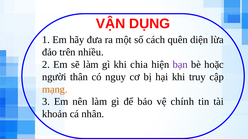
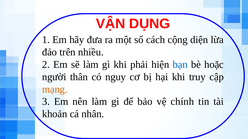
quên: quên -> cộng
chia: chia -> phải
bạn colour: purple -> blue
